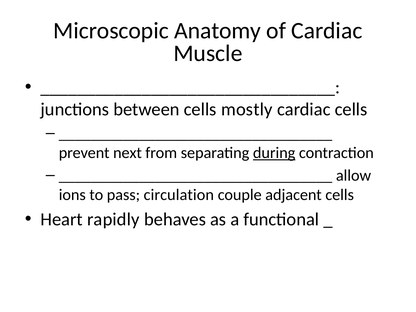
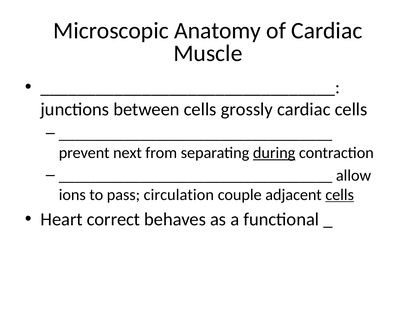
mostly: mostly -> grossly
cells at (340, 195) underline: none -> present
rapidly: rapidly -> correct
